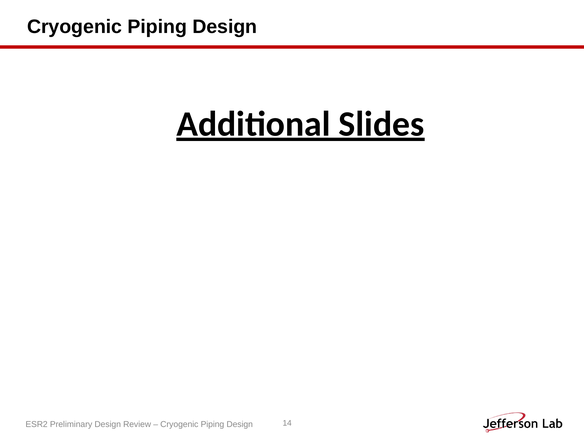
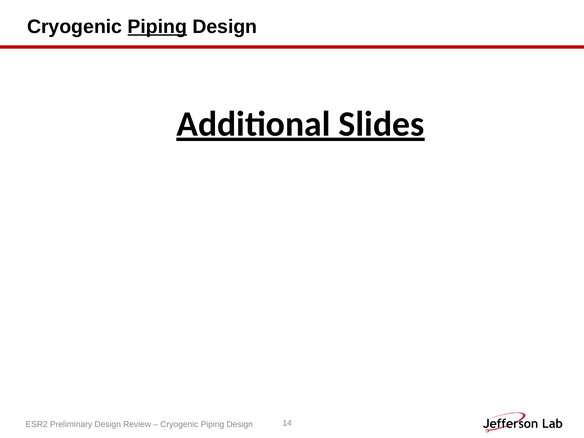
Piping at (157, 27) underline: none -> present
